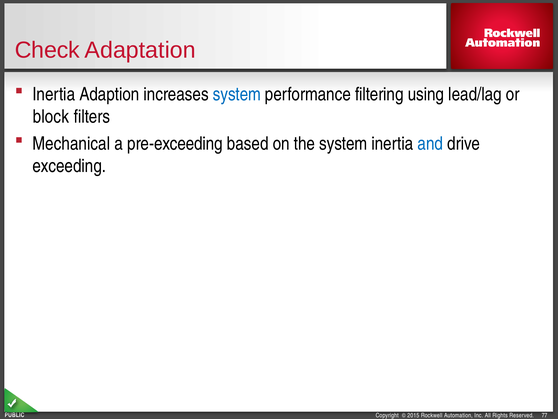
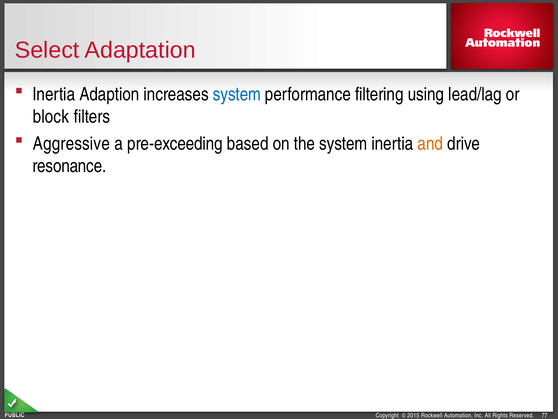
Check: Check -> Select
Mechanical: Mechanical -> Aggressive
and colour: blue -> orange
exceeding: exceeding -> resonance
